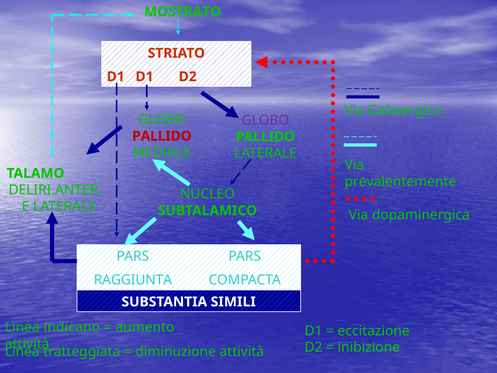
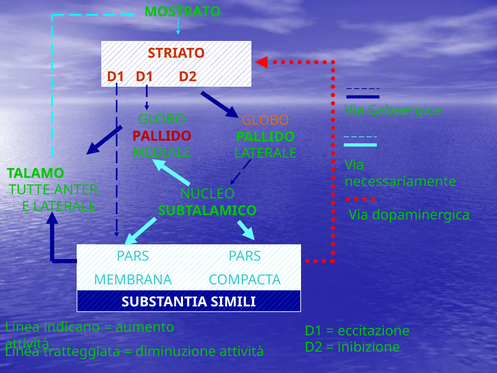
GLOBO at (265, 120) colour: purple -> orange
prevalentemente: prevalentemente -> necessariamente
DELIRI.ANTER: DELIRI.ANTER -> TUTTE.ANTER
RAGGIUNTA: RAGGIUNTA -> MEMBRANA
